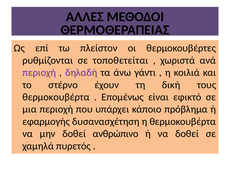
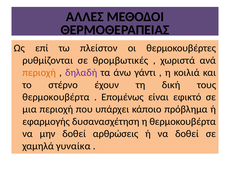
τοποθετείται: τοποθετείται -> θρομβωτικές
περιοχή at (39, 73) colour: purple -> orange
ανθρώπινο: ανθρώπινο -> αρθρώσεις
πυρετός: πυρετός -> γυναίκα
